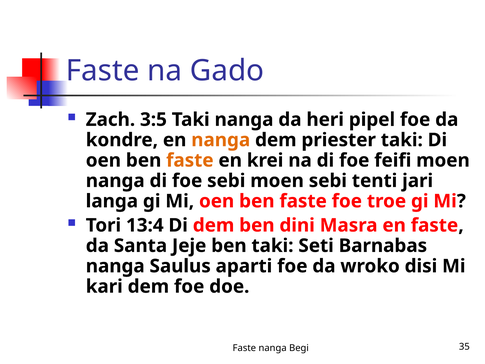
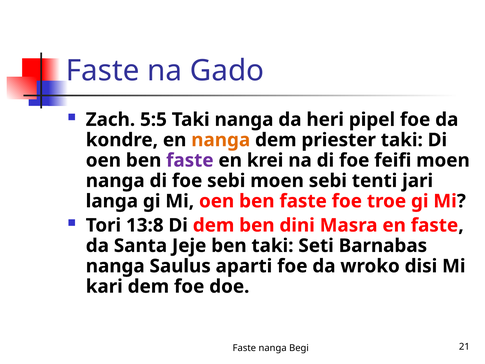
3:5: 3:5 -> 5:5
faste at (190, 160) colour: orange -> purple
13:4: 13:4 -> 13:8
35: 35 -> 21
